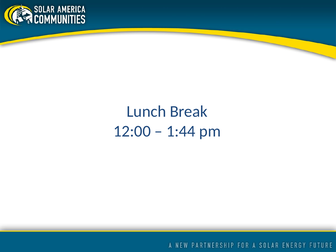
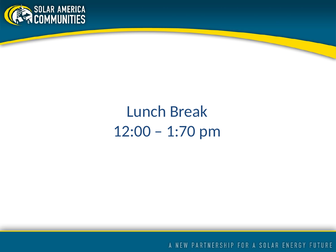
1:44: 1:44 -> 1:70
